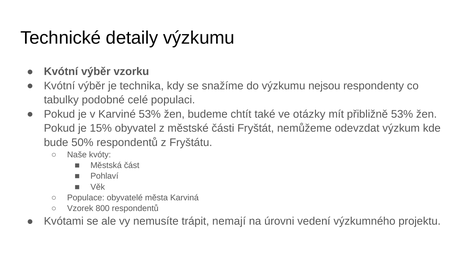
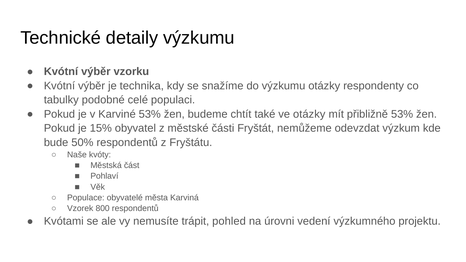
výzkumu nejsou: nejsou -> otázky
nemají: nemají -> pohled
